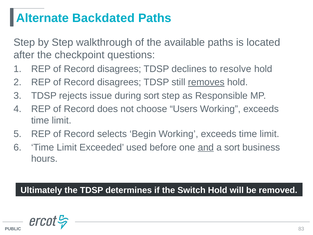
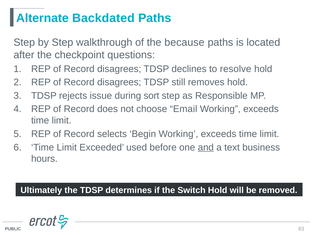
available: available -> because
removes underline: present -> none
Users: Users -> Email
a sort: sort -> text
